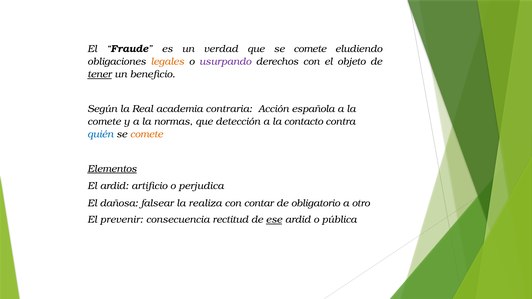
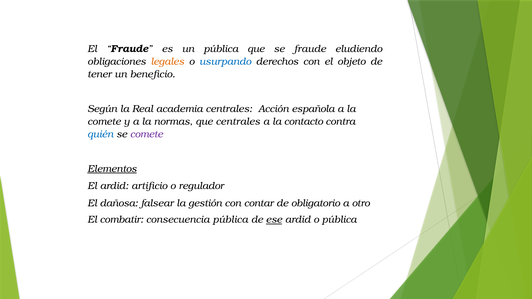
un verdad: verdad -> pública
que se comete: comete -> fraude
usurpando colour: purple -> blue
tener underline: present -> none
academia contraria: contraria -> centrales
que detección: detección -> centrales
comete at (147, 134) colour: orange -> purple
perjudica: perjudica -> regulador
realiza: realiza -> gestión
prevenir: prevenir -> combatir
consecuencia rectitud: rectitud -> pública
